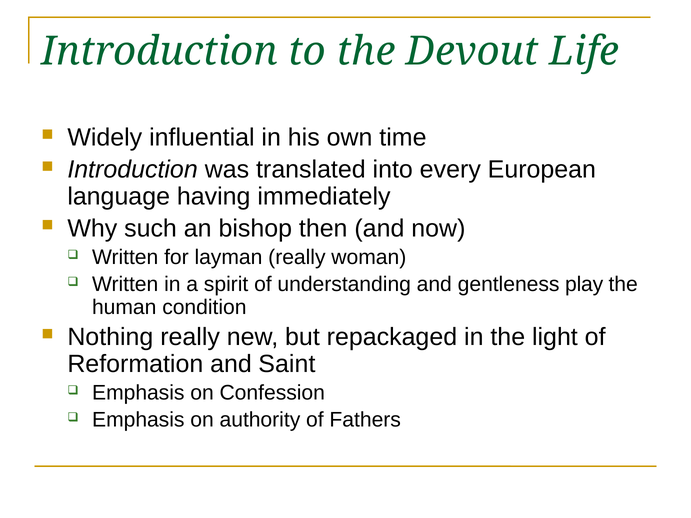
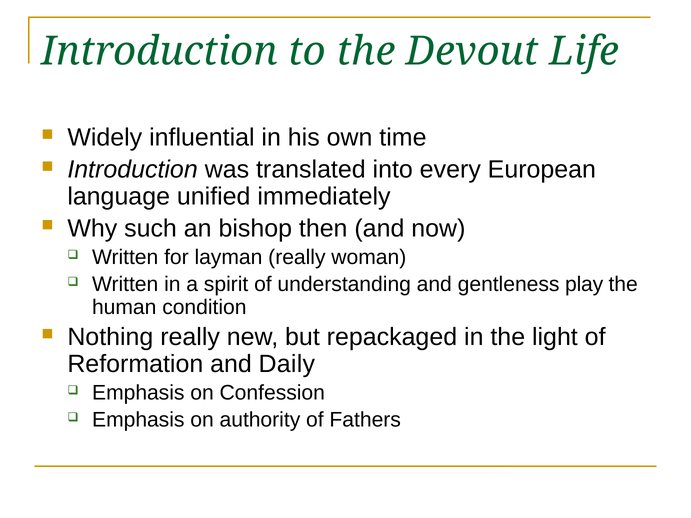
having: having -> unified
Saint: Saint -> Daily
